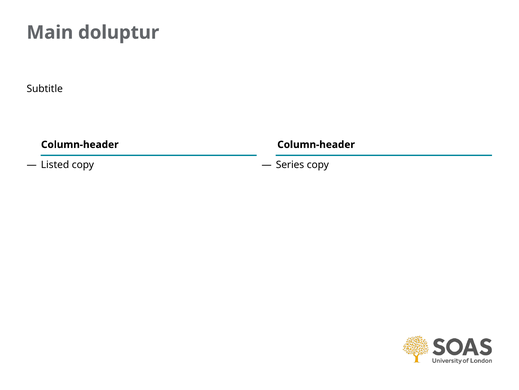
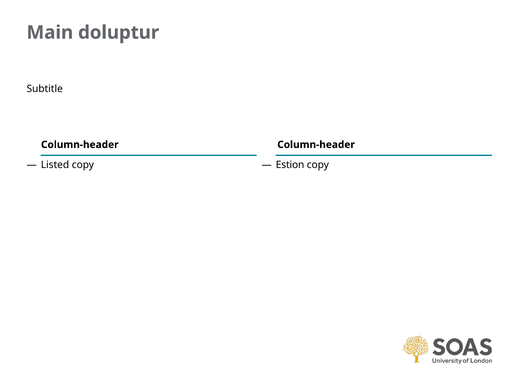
Series: Series -> Estion
